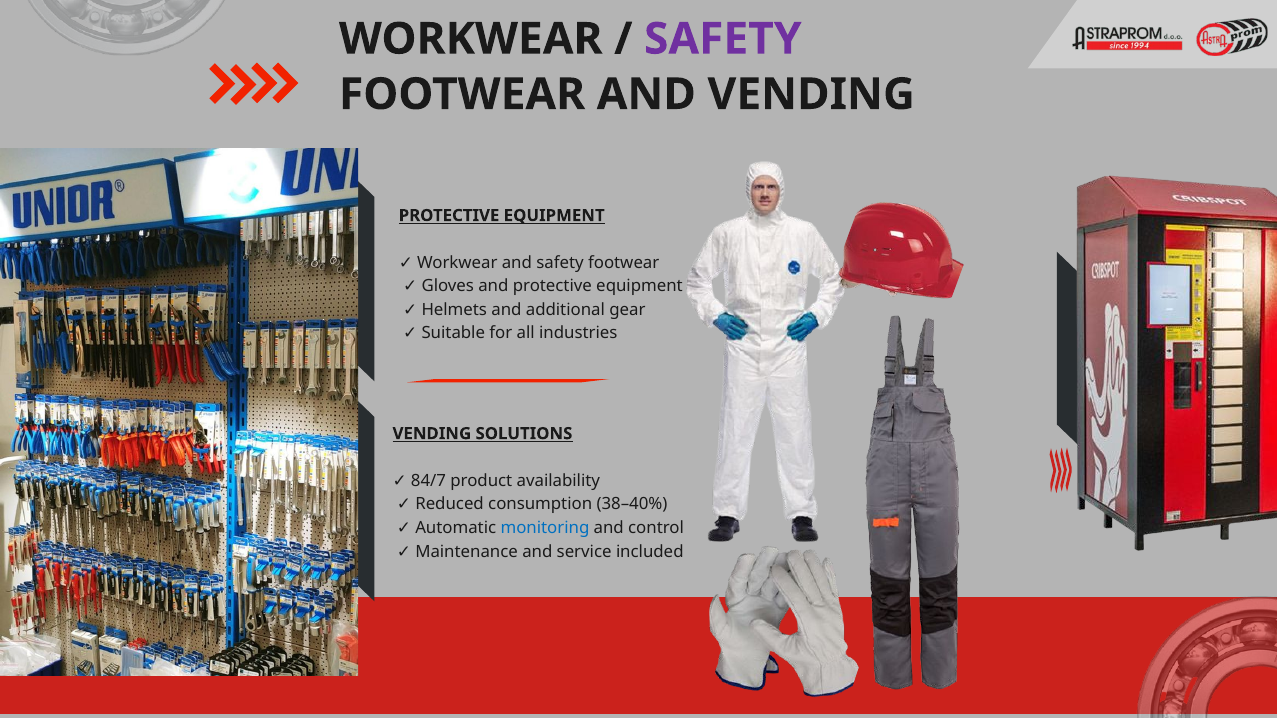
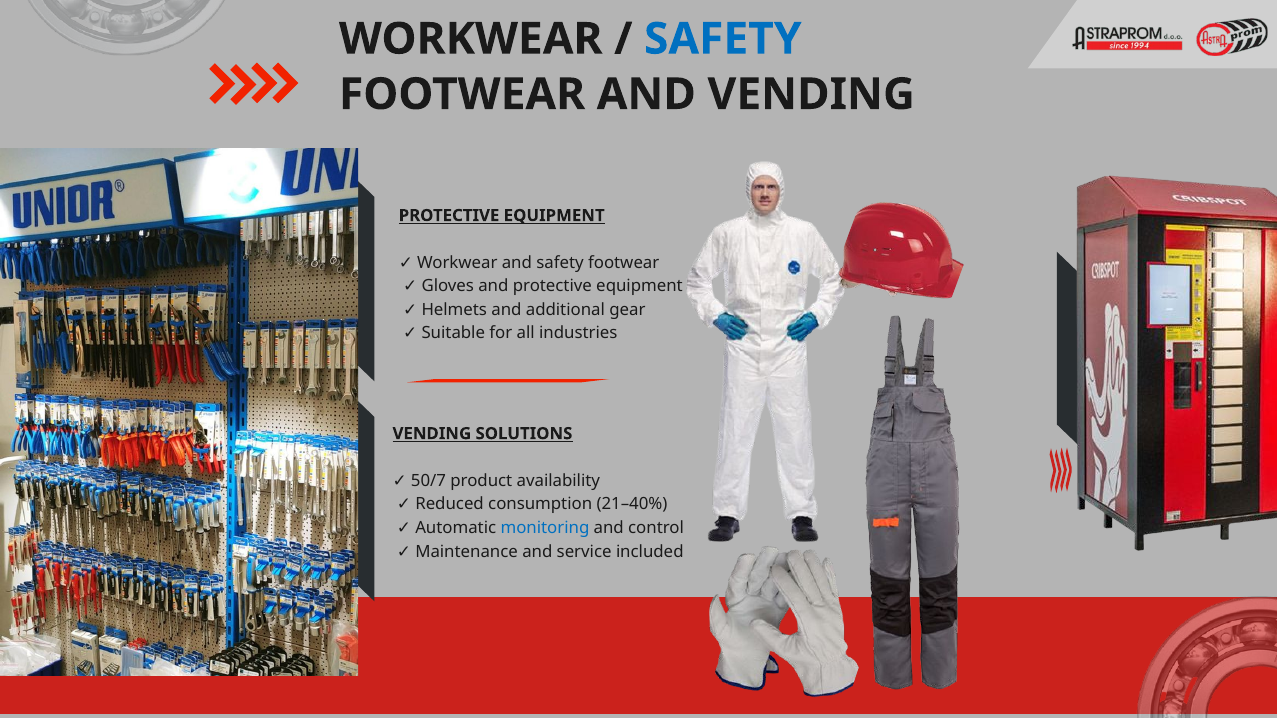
SAFETY at (723, 39) colour: purple -> blue
84/7: 84/7 -> 50/7
38–40%: 38–40% -> 21–40%
